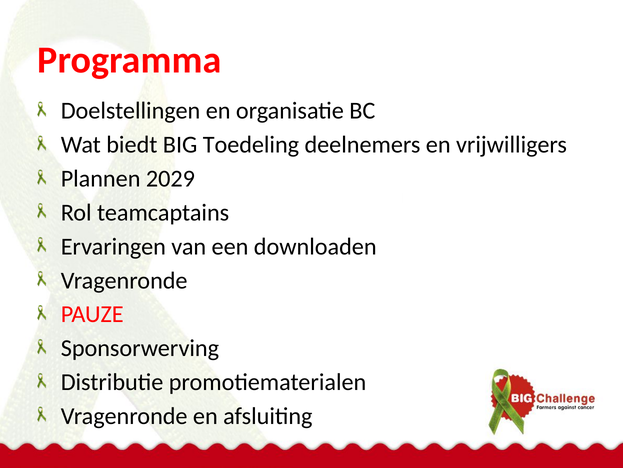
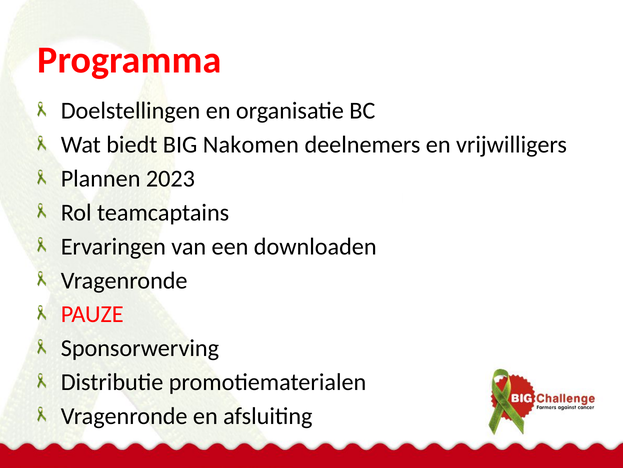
Toedeling: Toedeling -> Nakomen
2029: 2029 -> 2023
